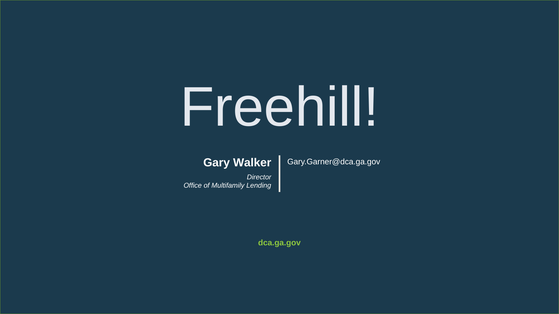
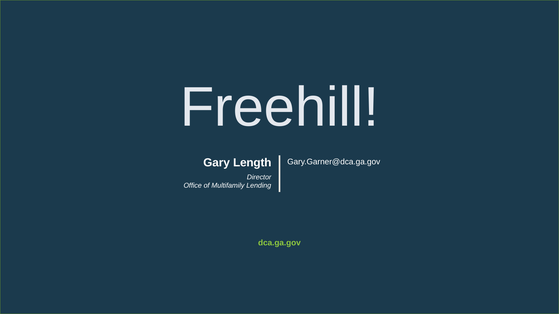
Walker: Walker -> Length
